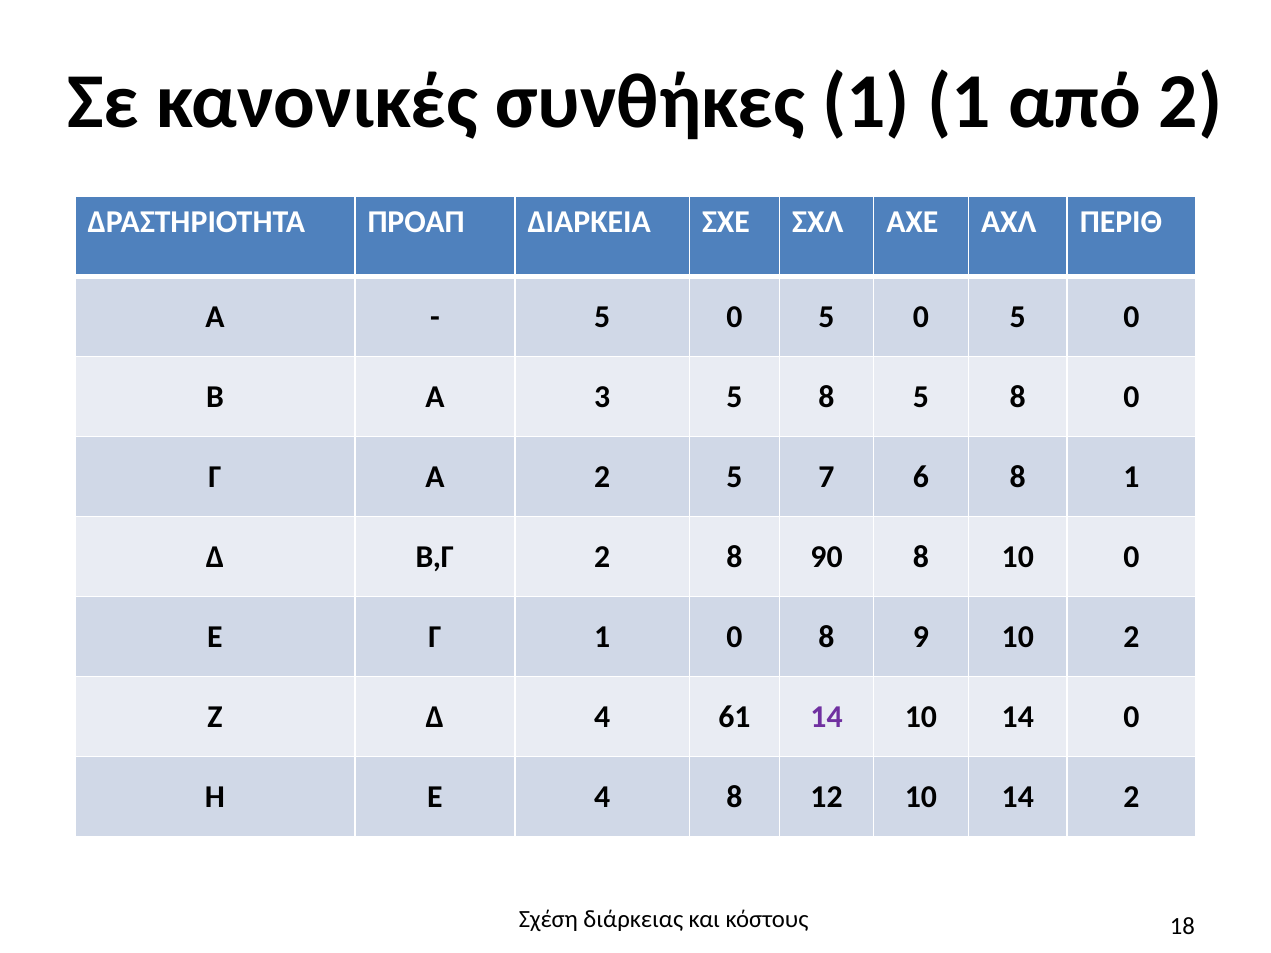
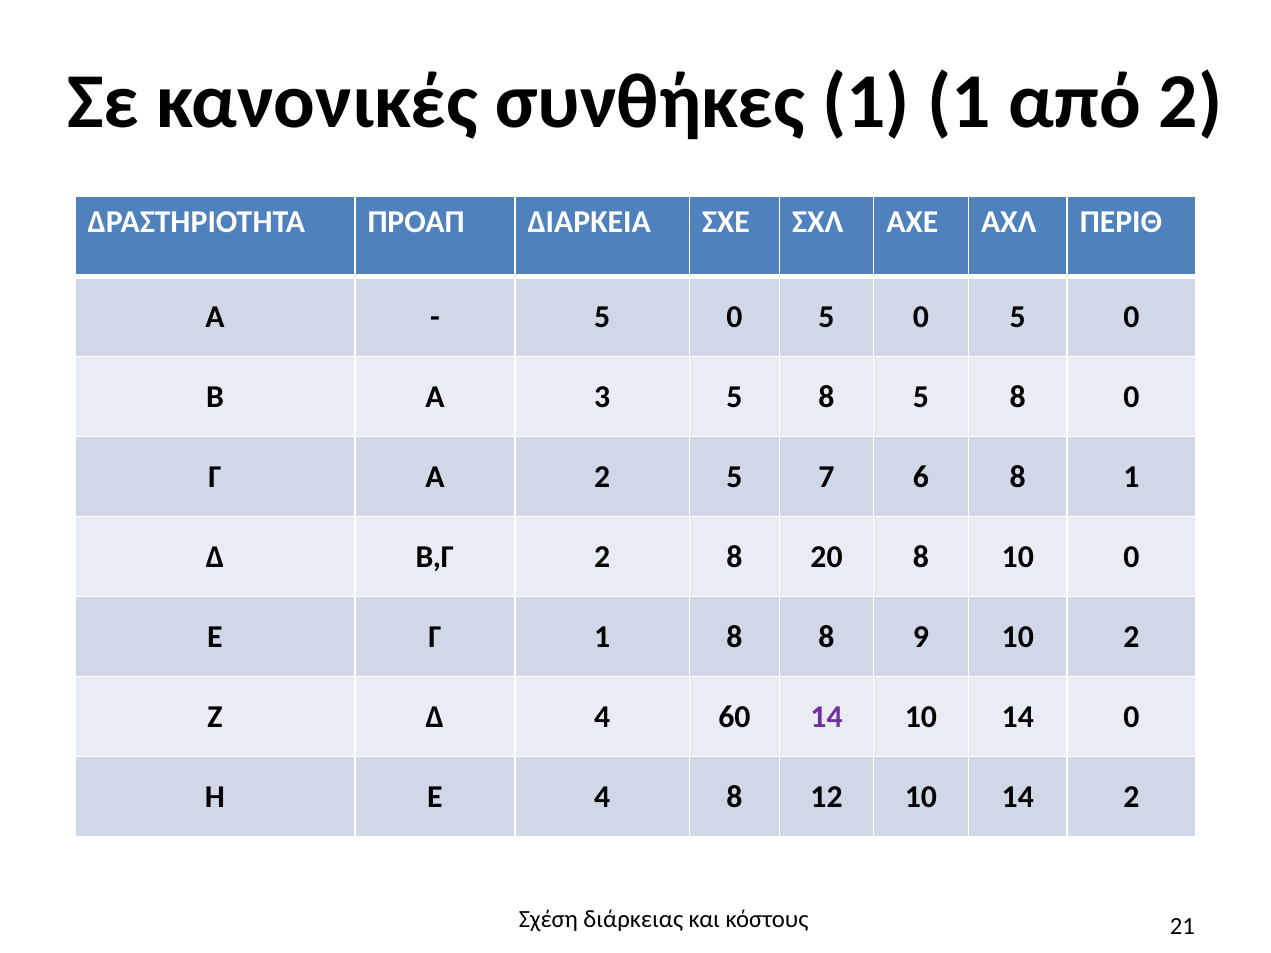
90: 90 -> 20
1 0: 0 -> 8
61: 61 -> 60
18: 18 -> 21
